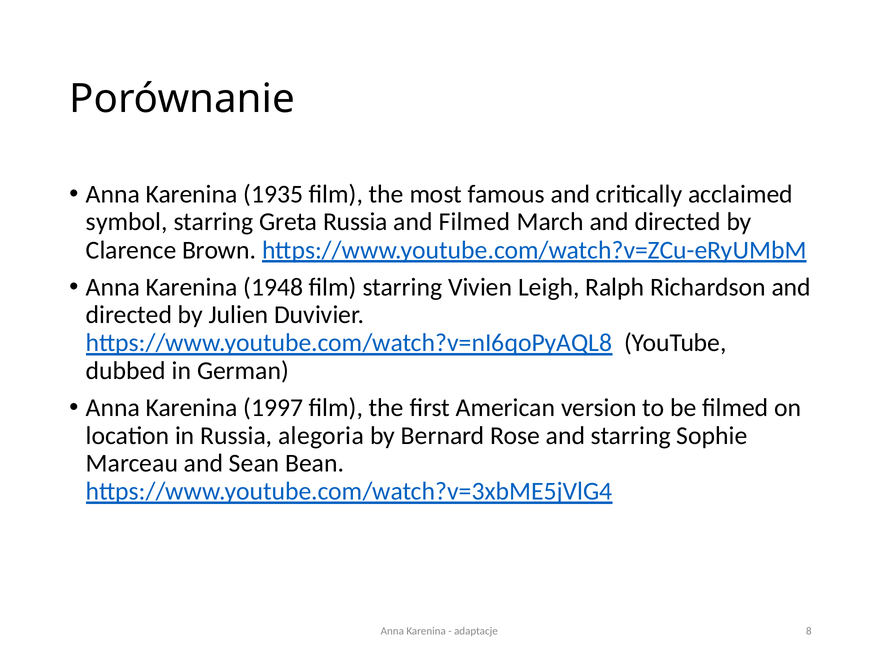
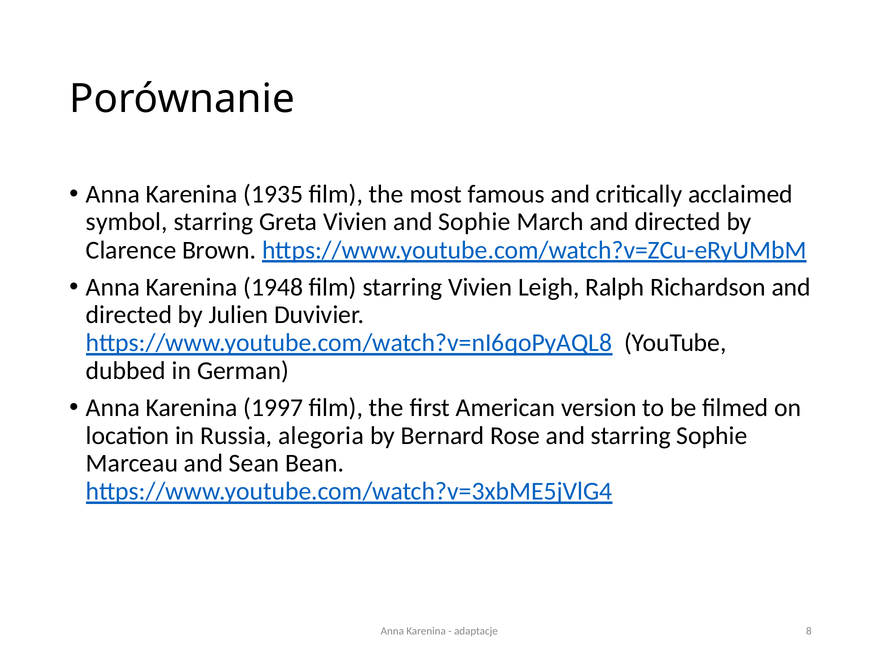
Greta Russia: Russia -> Vivien
and Filmed: Filmed -> Sophie
